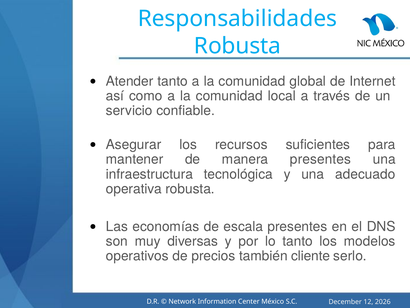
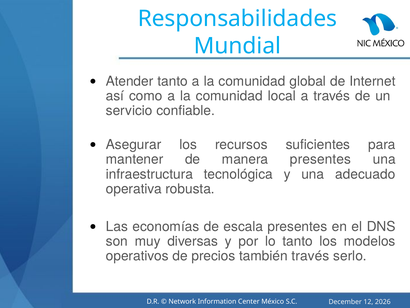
Robusta at (238, 46): Robusta -> Mundial
también cliente: cliente -> través
